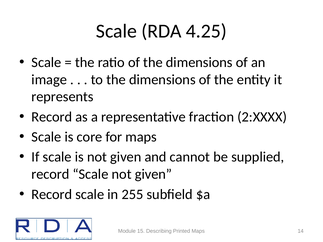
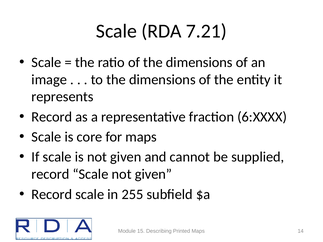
4.25: 4.25 -> 7.21
2:XXXX: 2:XXXX -> 6:XXXX
